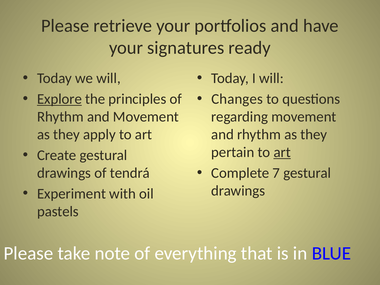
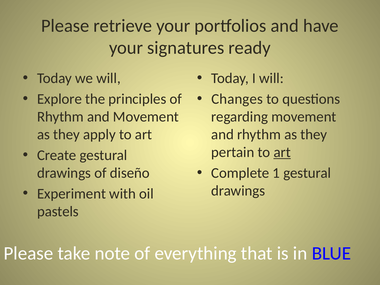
Explore underline: present -> none
7: 7 -> 1
tendrá: tendrá -> diseño
